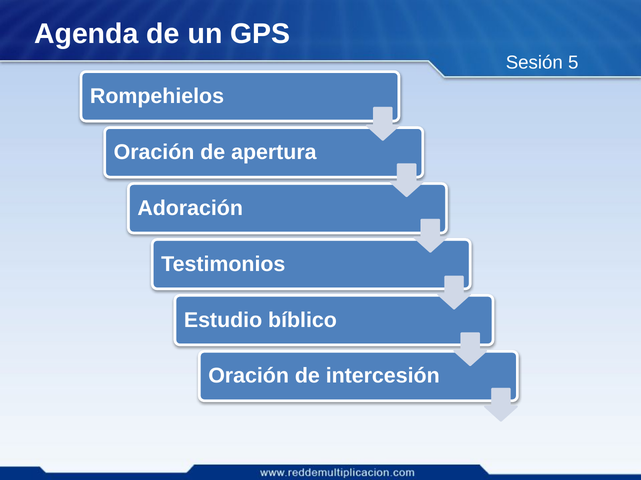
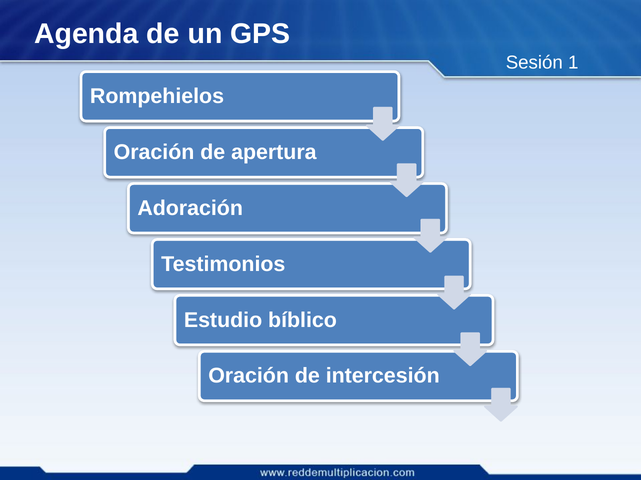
5: 5 -> 1
